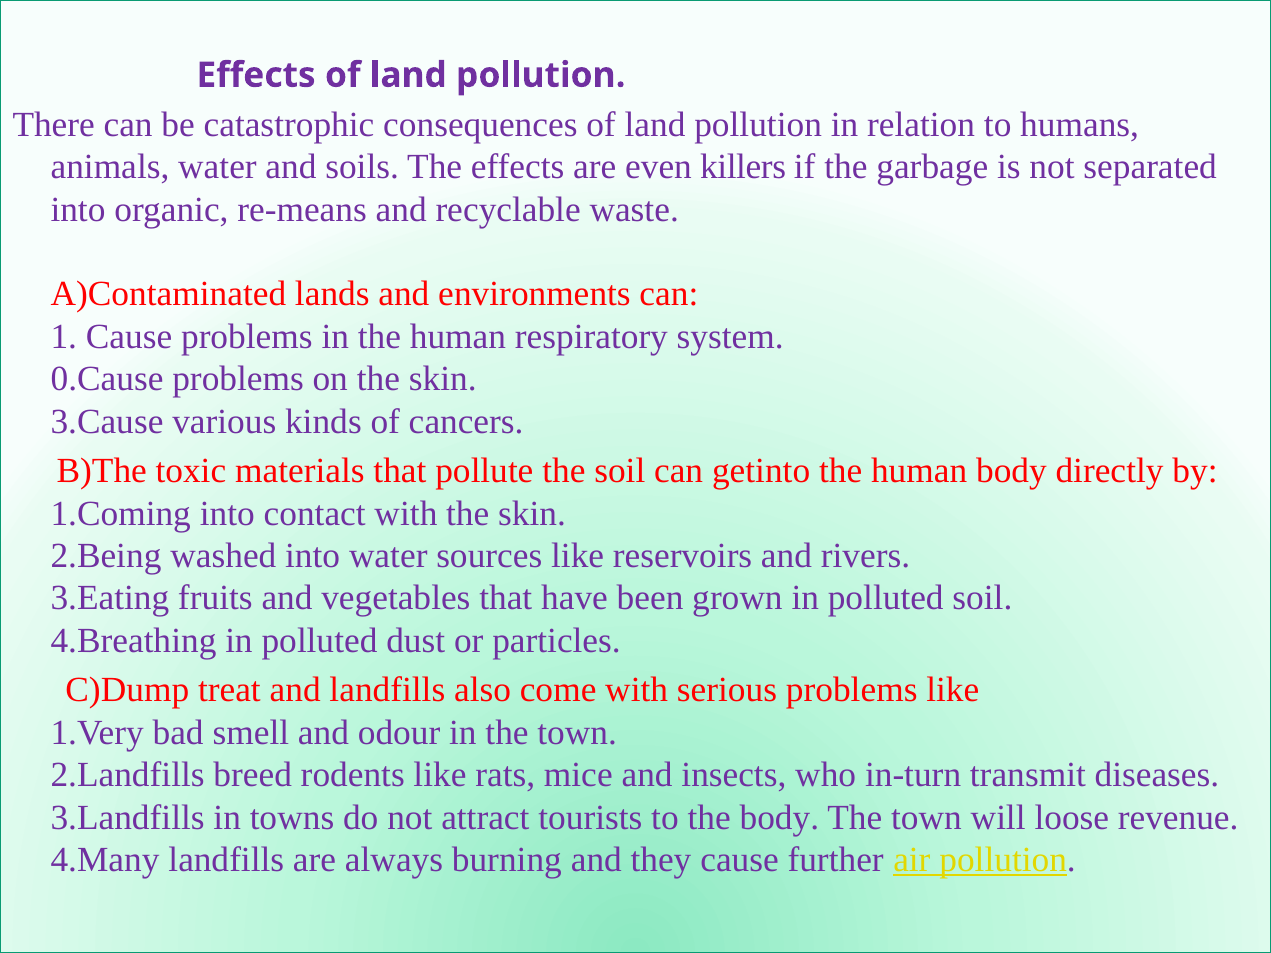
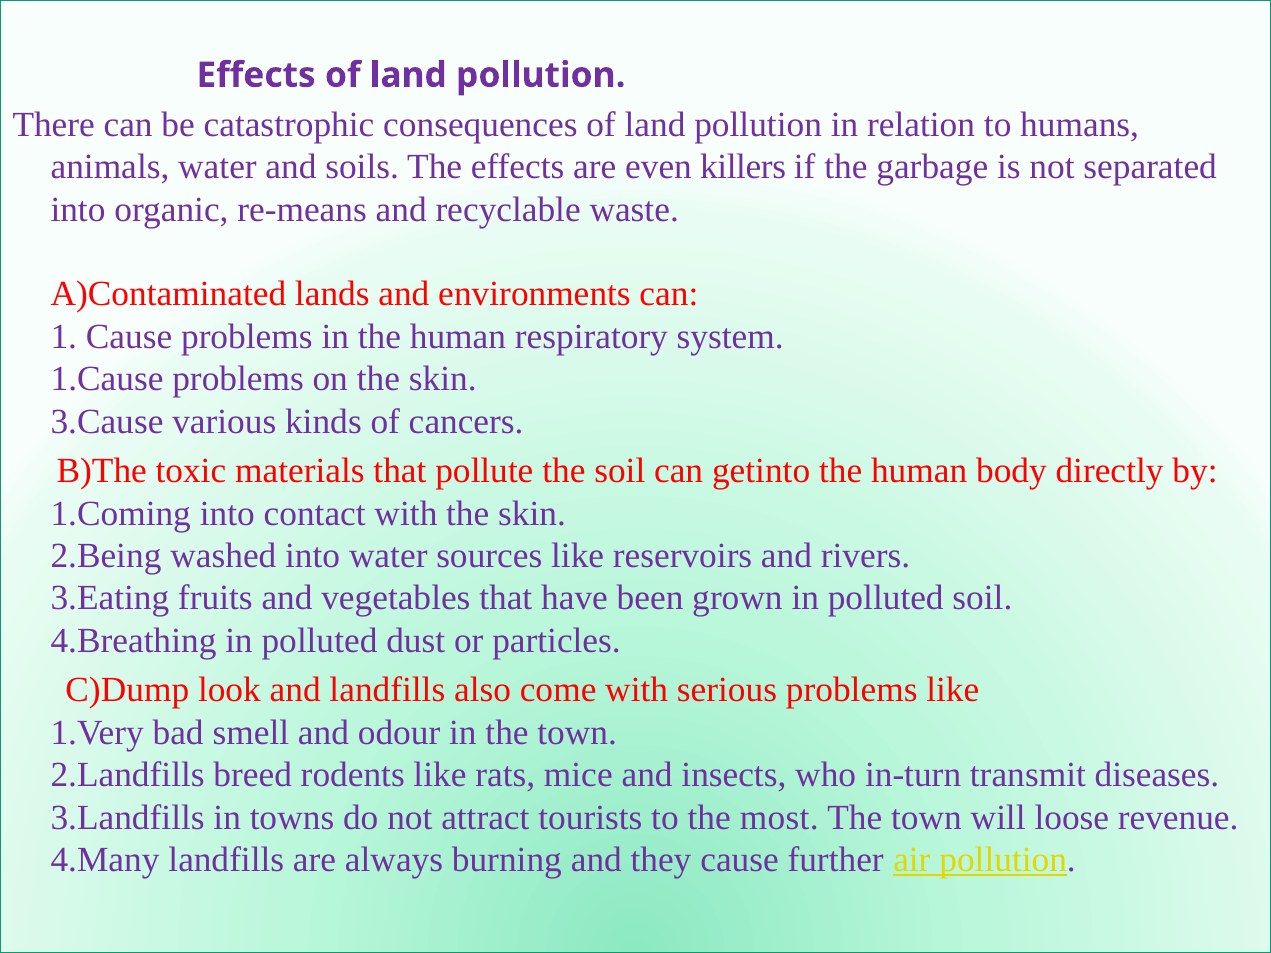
0.Cause: 0.Cause -> 1.Cause
treat: treat -> look
the body: body -> most
